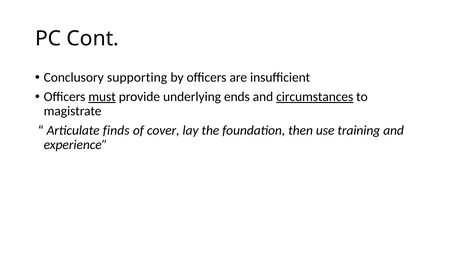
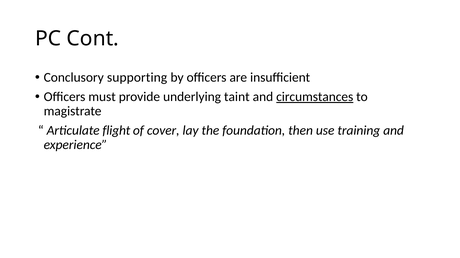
must underline: present -> none
ends: ends -> taint
finds: finds -> flight
